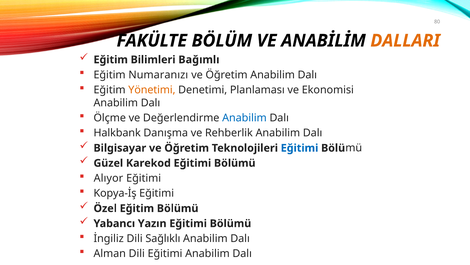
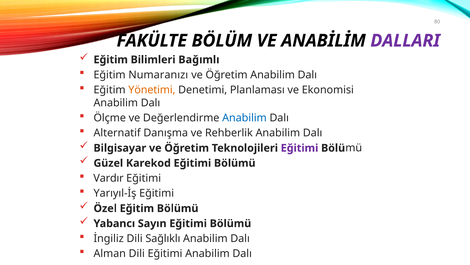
DALLARI colour: orange -> purple
Halkbank: Halkbank -> Alternatif
Eğitimi at (300, 148) colour: blue -> purple
Alıyor: Alıyor -> Vardır
Kopya-İş: Kopya-İş -> Yarıyıl-İş
Yazın: Yazın -> Sayın
